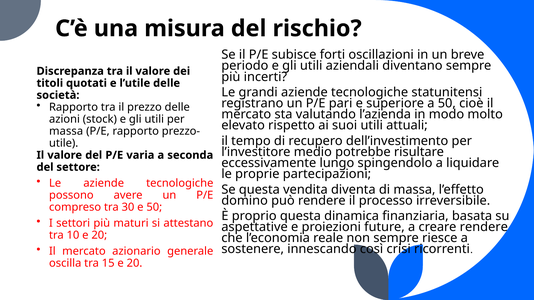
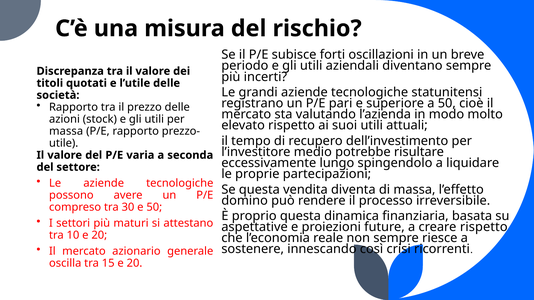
creare rendere: rendere -> rispetto
